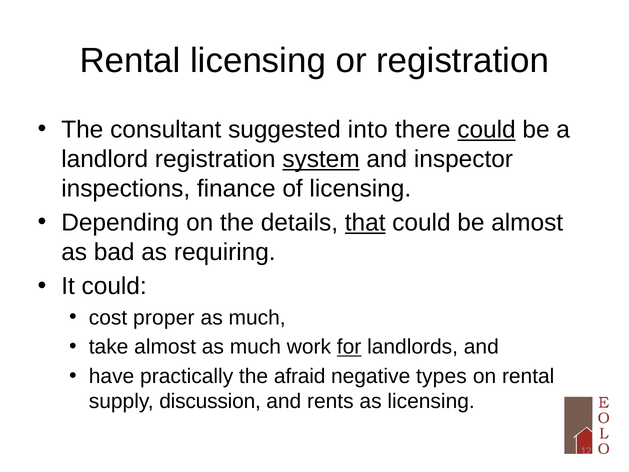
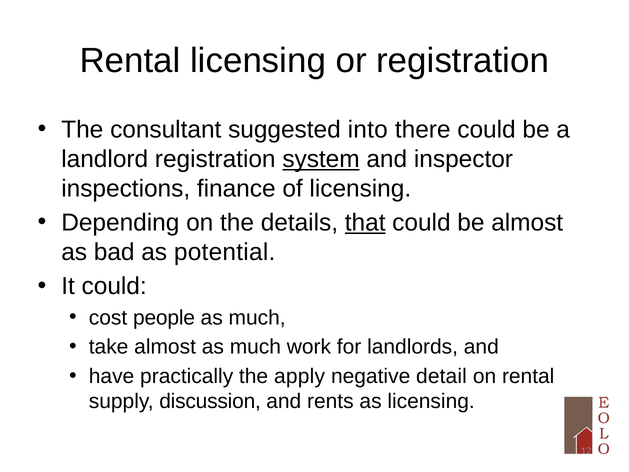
could at (487, 130) underline: present -> none
requiring: requiring -> potential
proper: proper -> people
for underline: present -> none
afraid: afraid -> apply
types: types -> detail
